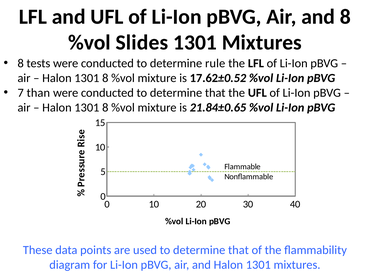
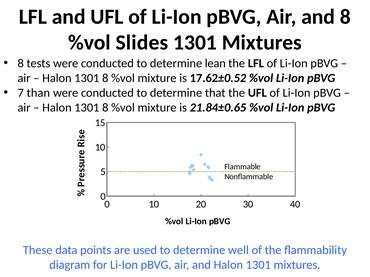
rule: rule -> lean
used to determine that: that -> well
